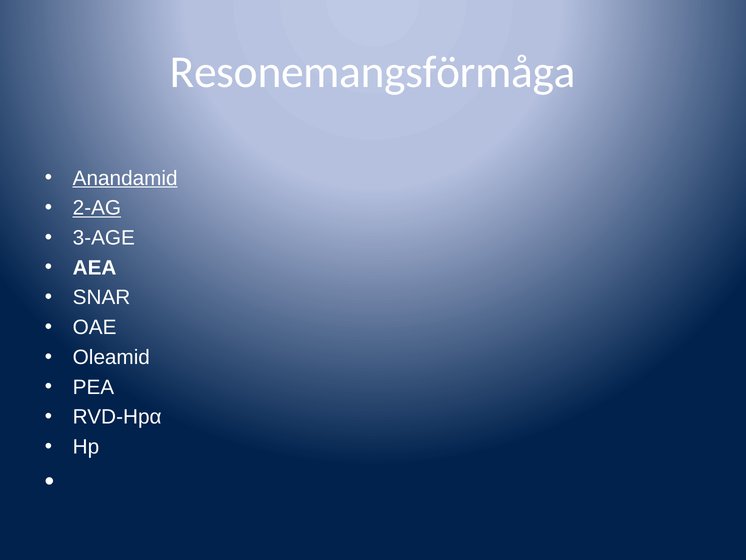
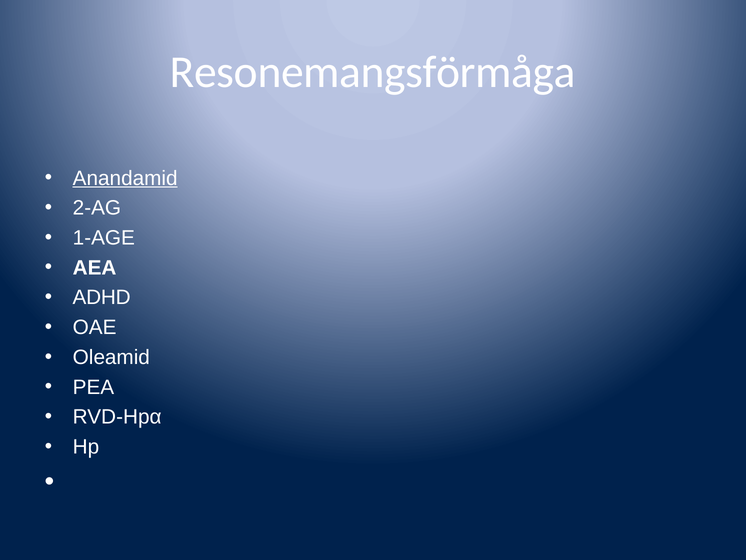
2-AG underline: present -> none
3-AGE: 3-AGE -> 1-AGE
SNAR: SNAR -> ADHD
